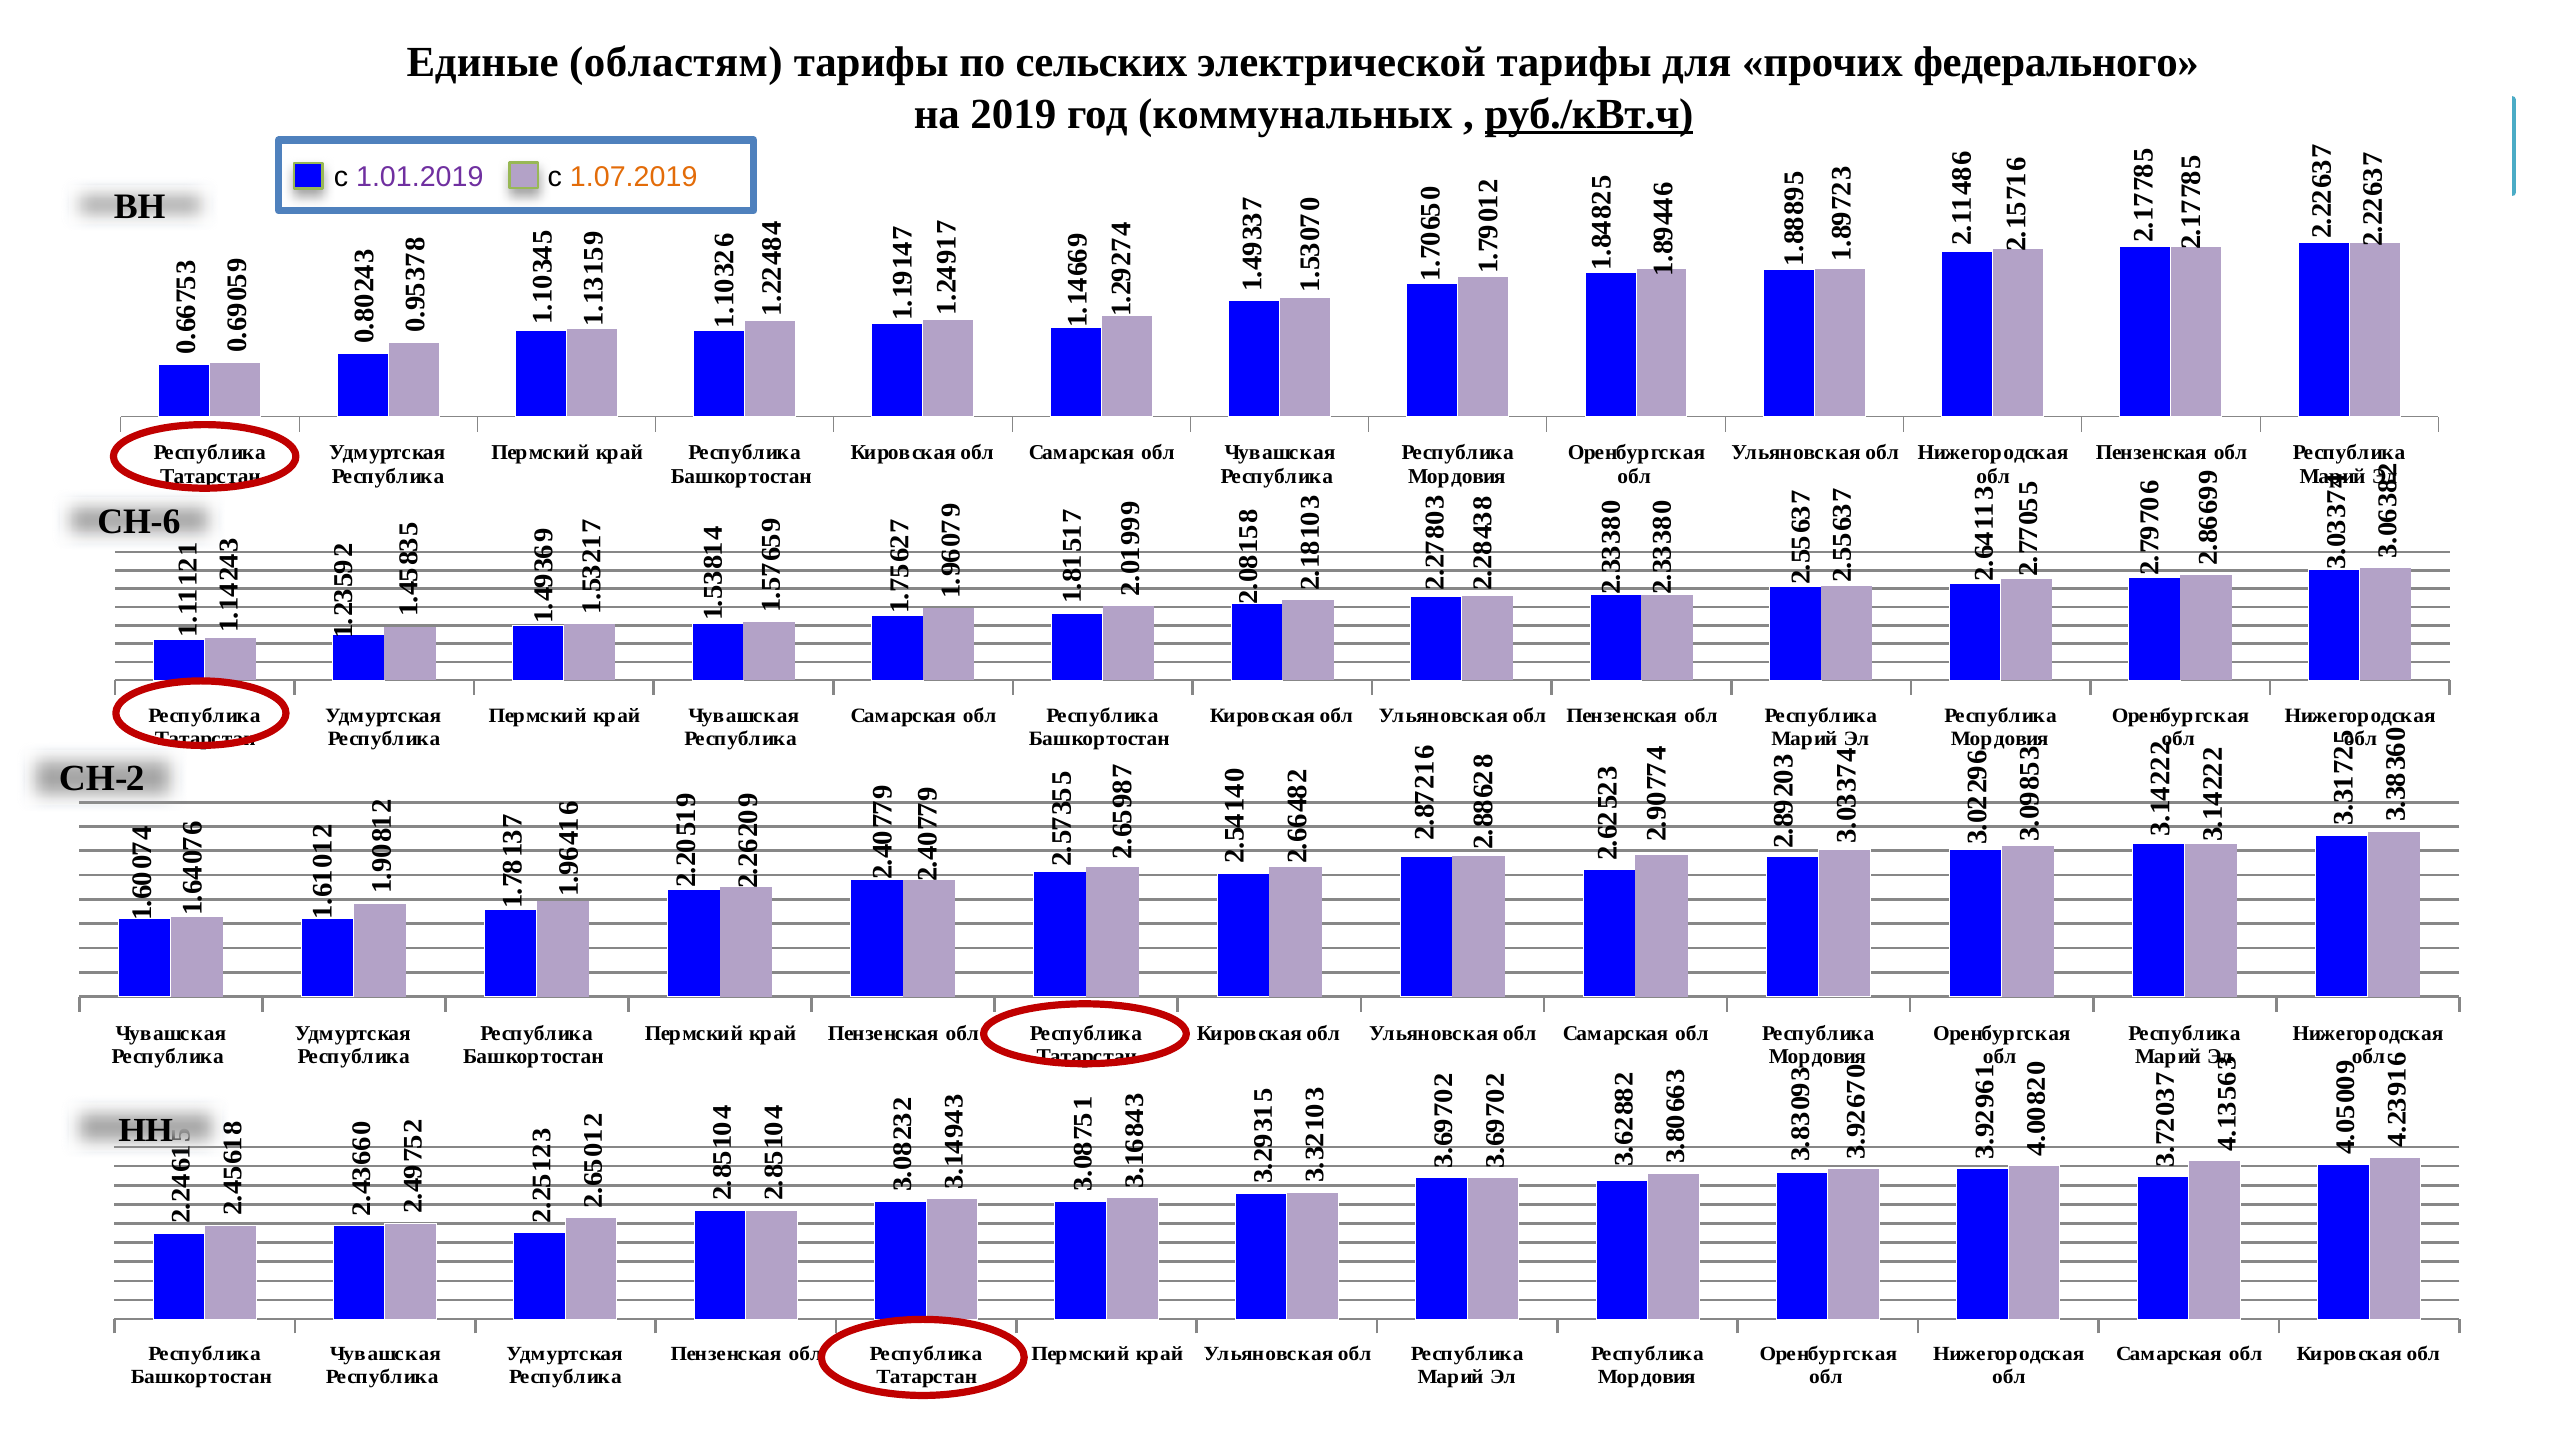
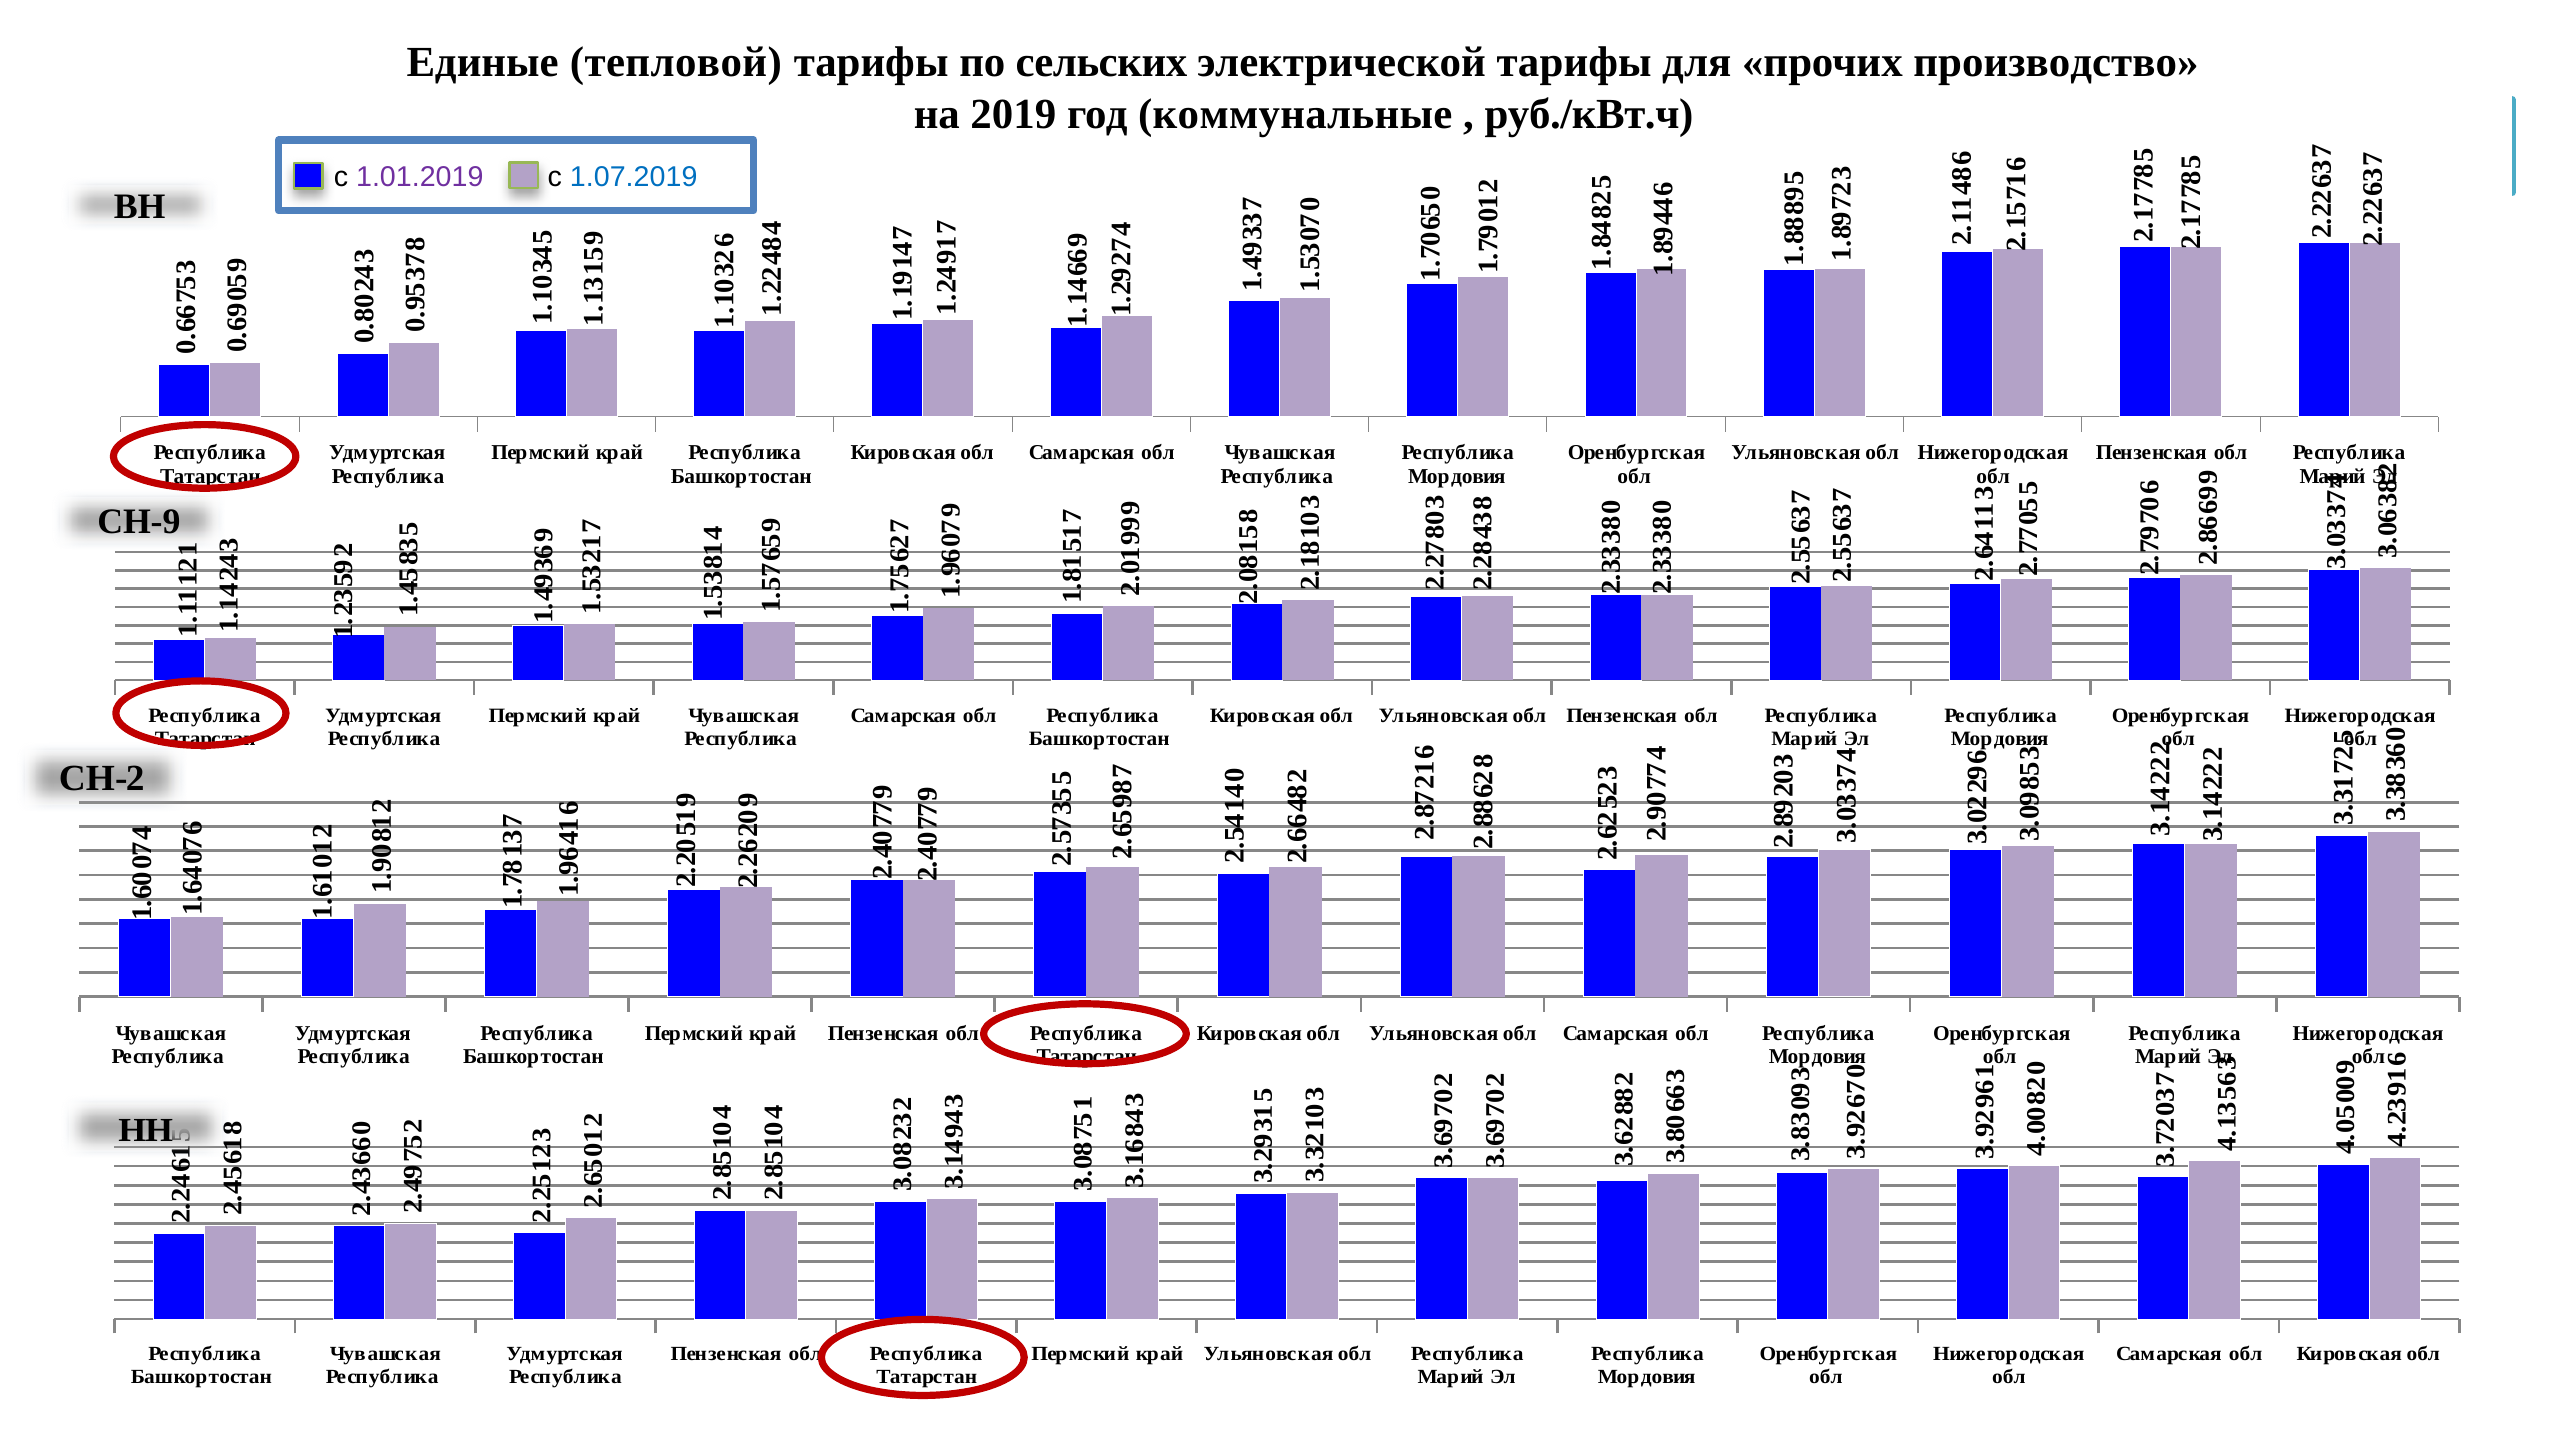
областям: областям -> тепловой
федерального: федерального -> производство
коммунальных: коммунальных -> коммунальные
руб./кВт.ч underline: present -> none
1.07.2019 colour: orange -> blue
СН-6: СН-6 -> СН-9
